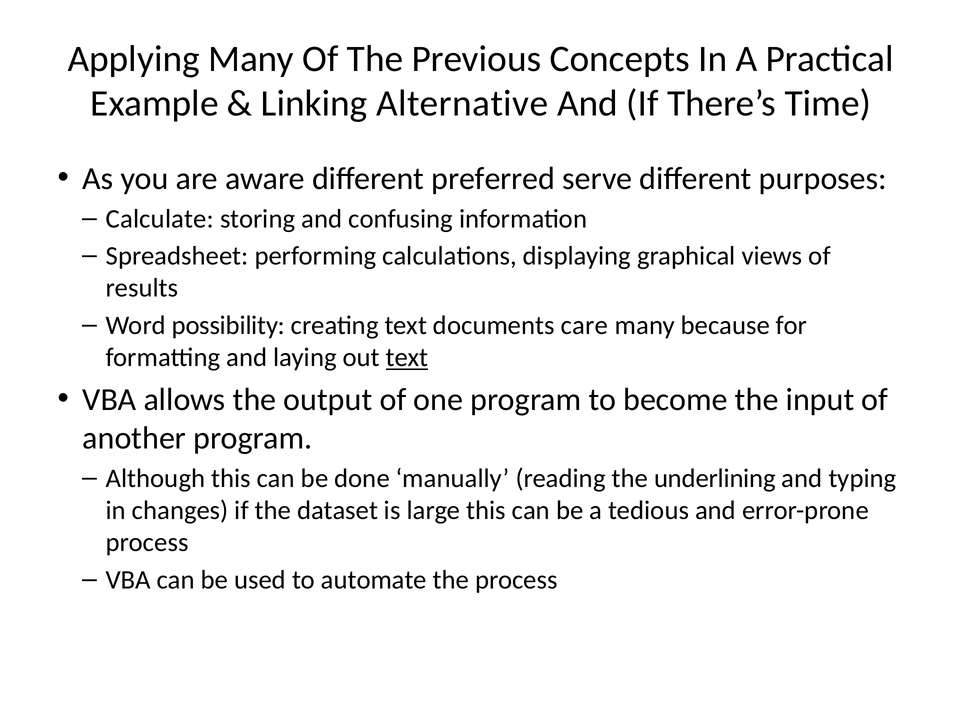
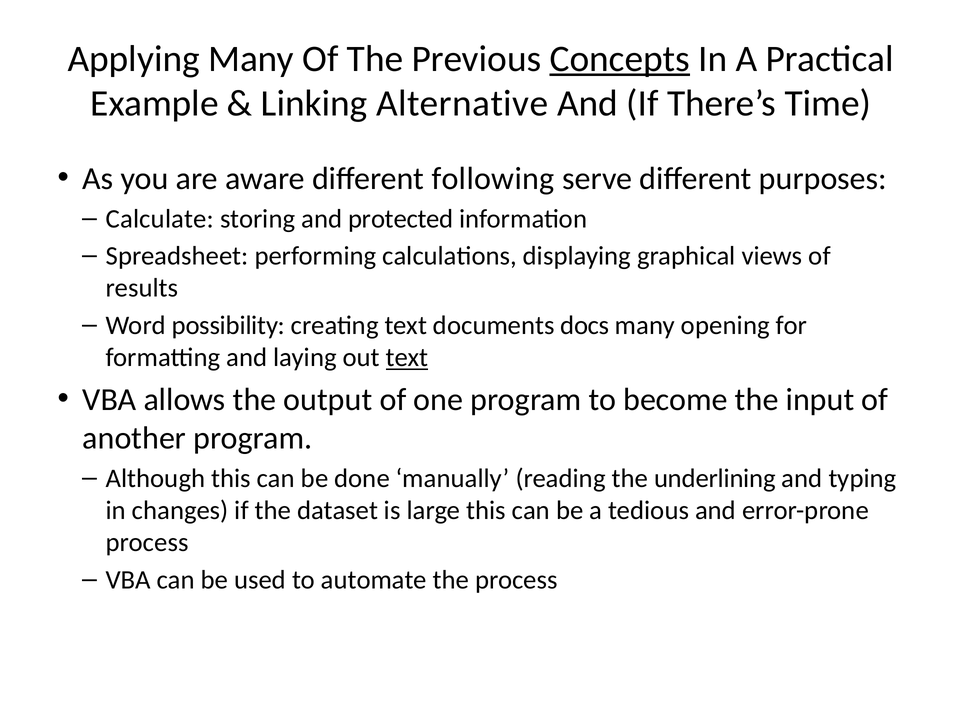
Concepts underline: none -> present
preferred: preferred -> following
confusing: confusing -> protected
care: care -> docs
because: because -> opening
